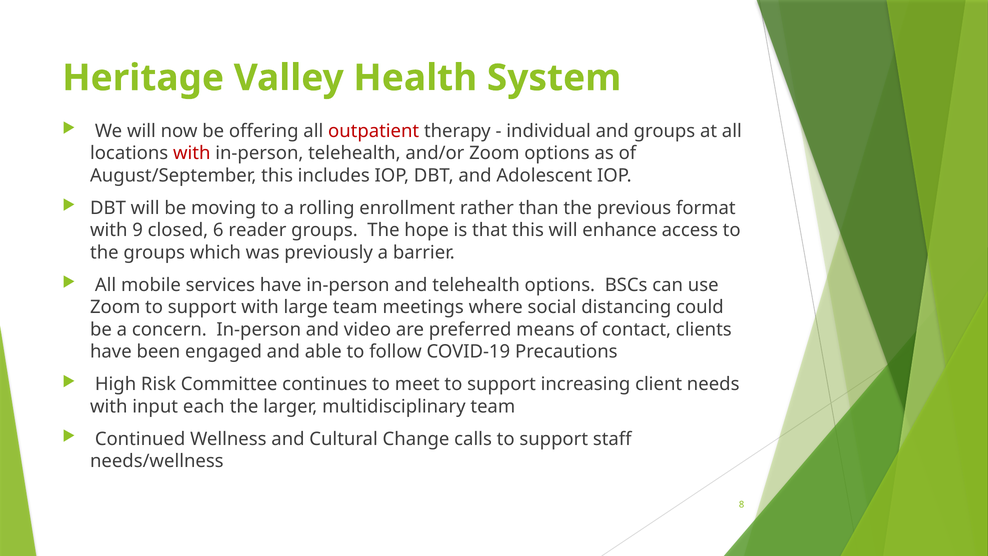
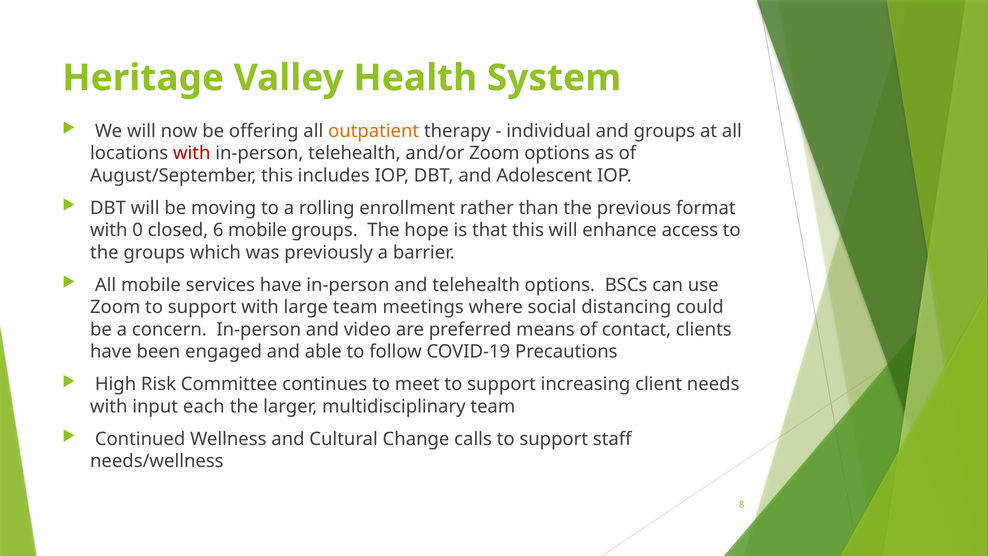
outpatient colour: red -> orange
9: 9 -> 0
6 reader: reader -> mobile
